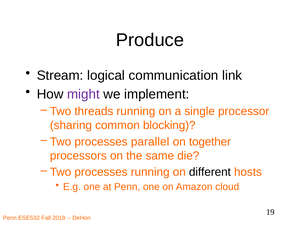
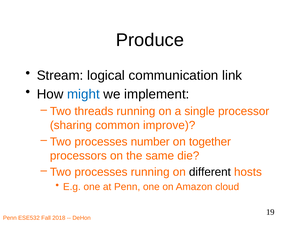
might colour: purple -> blue
blocking: blocking -> improve
parallel: parallel -> number
